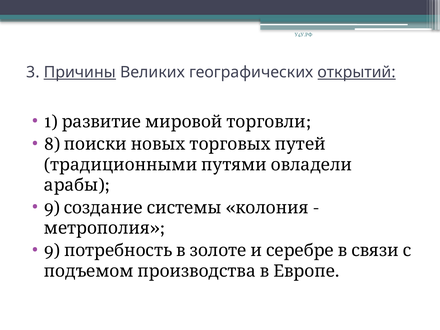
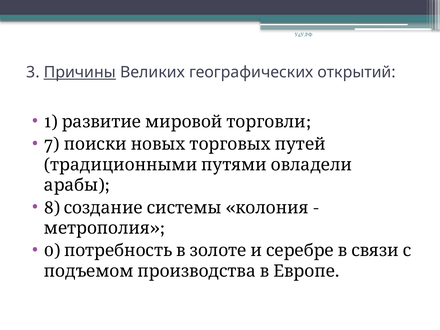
открытий underline: present -> none
8: 8 -> 7
9 at (52, 208): 9 -> 8
9 at (52, 251): 9 -> 0
